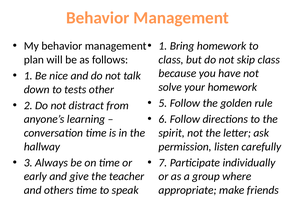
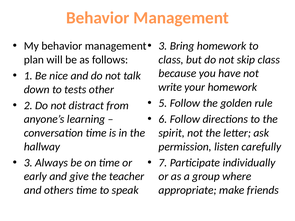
1 at (163, 46): 1 -> 3
solve: solve -> write
